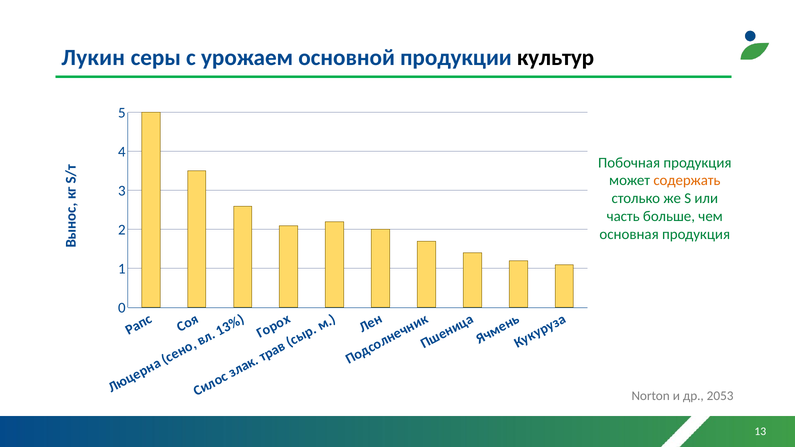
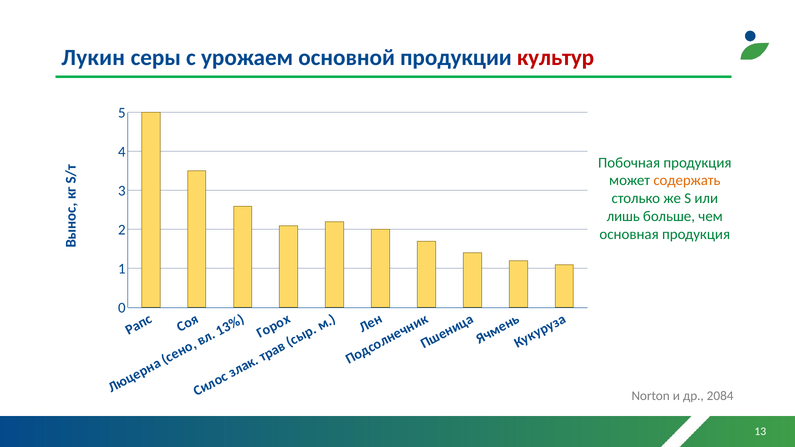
культур colour: black -> red
часть: часть -> лишь
2053: 2053 -> 2084
